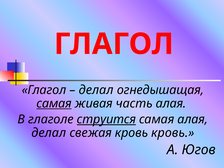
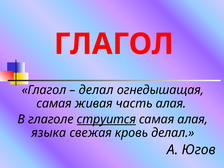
самая at (54, 103) underline: present -> none
делал at (49, 133): делал -> языка
кровь кровь: кровь -> делал
